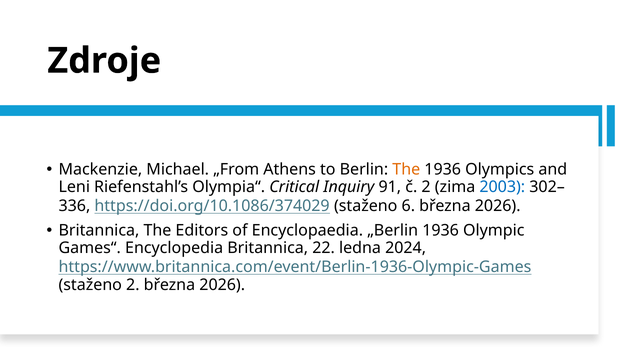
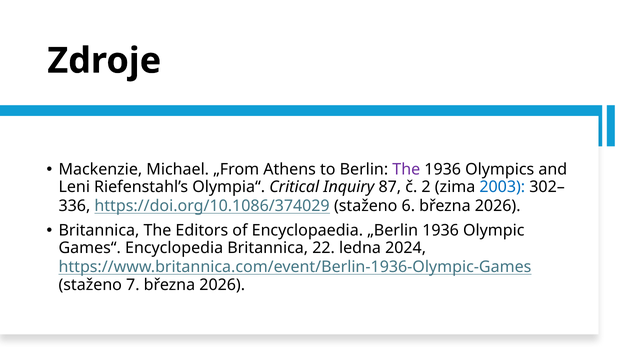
The at (406, 169) colour: orange -> purple
91: 91 -> 87
staženo 2: 2 -> 7
